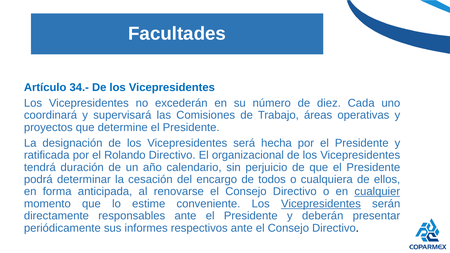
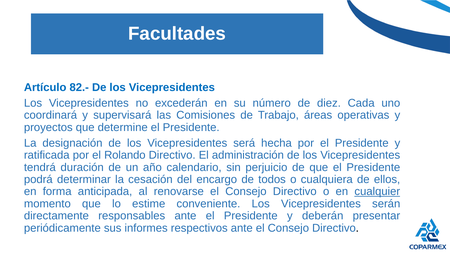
34.-: 34.- -> 82.-
organizacional: organizacional -> administración
Vicepresidentes at (321, 204) underline: present -> none
